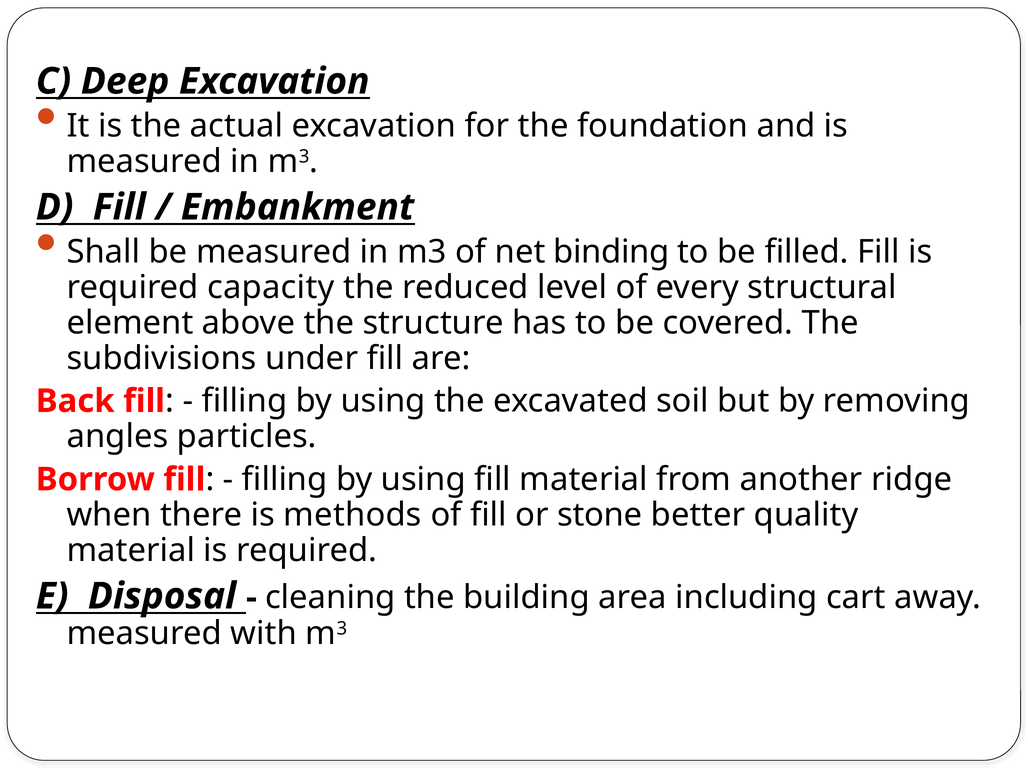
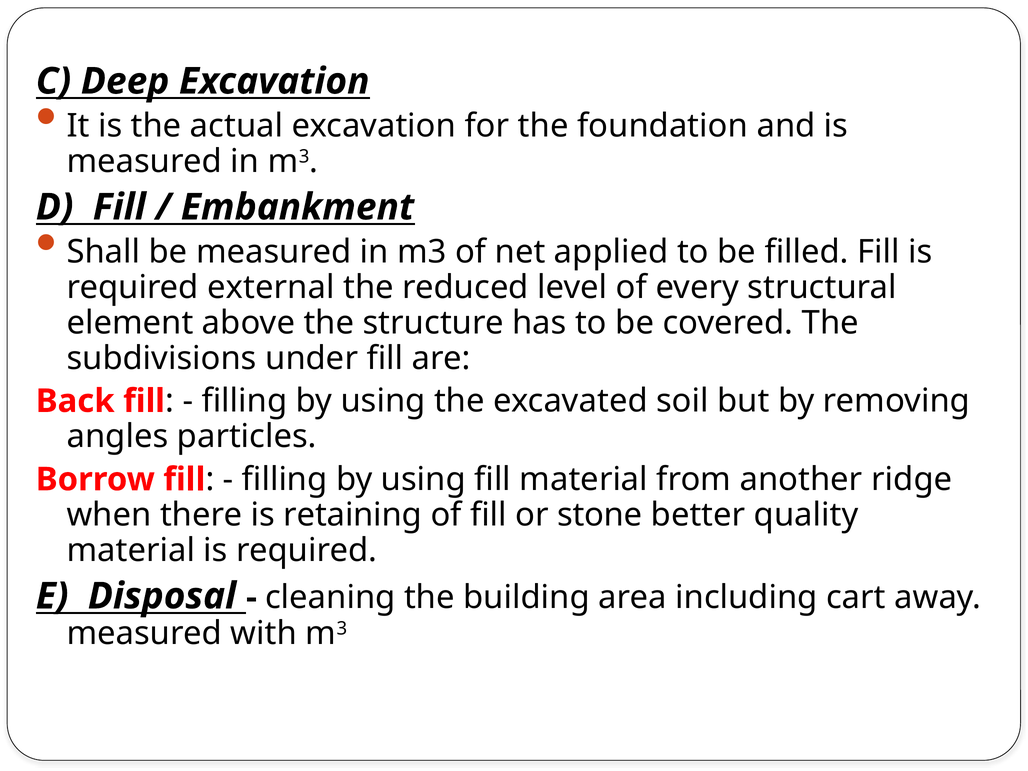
binding: binding -> applied
capacity: capacity -> external
methods: methods -> retaining
